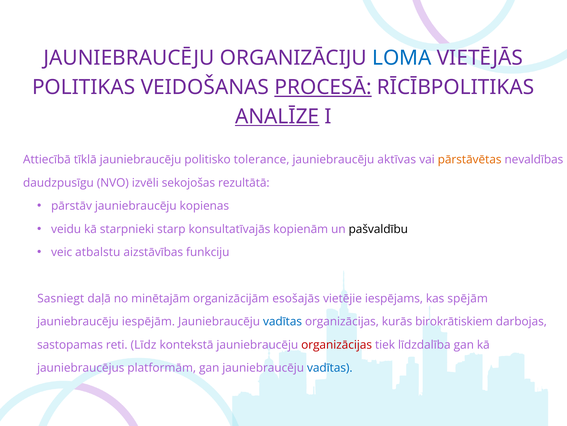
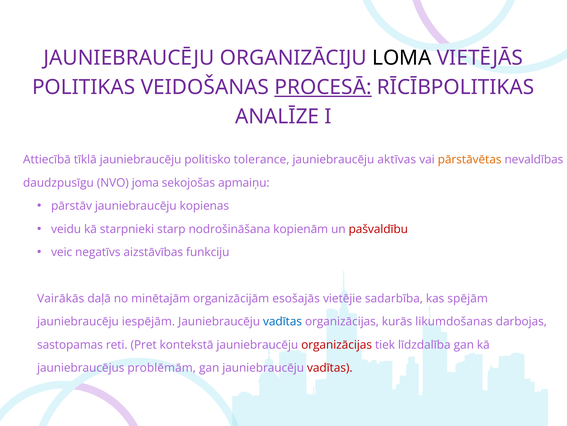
LOMA colour: blue -> black
ANALĪZE underline: present -> none
izvēli: izvēli -> joma
rezultātā: rezultātā -> apmaiņu
konsultatīvajās: konsultatīvajās -> nodrošināšana
pašvaldību colour: black -> red
atbalstu: atbalstu -> negatīvs
Sasniegt: Sasniegt -> Vairākās
iespējams: iespējams -> sadarbība
birokrātiskiem: birokrātiskiem -> likumdošanas
Līdz: Līdz -> Pret
platformām: platformām -> problēmām
vadītas at (330, 367) colour: blue -> red
